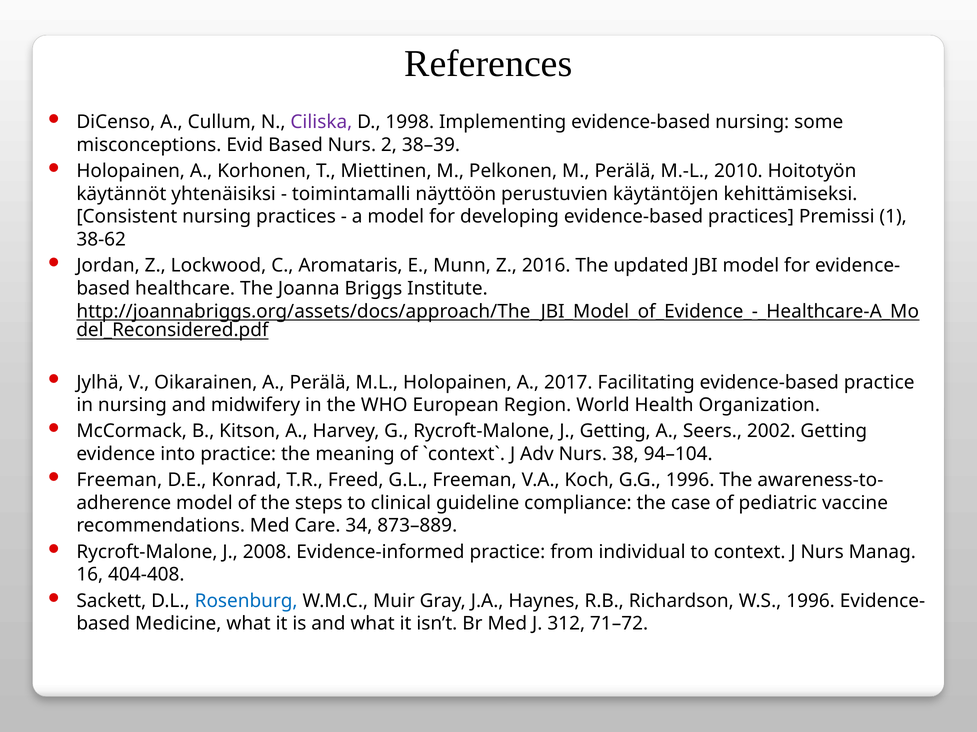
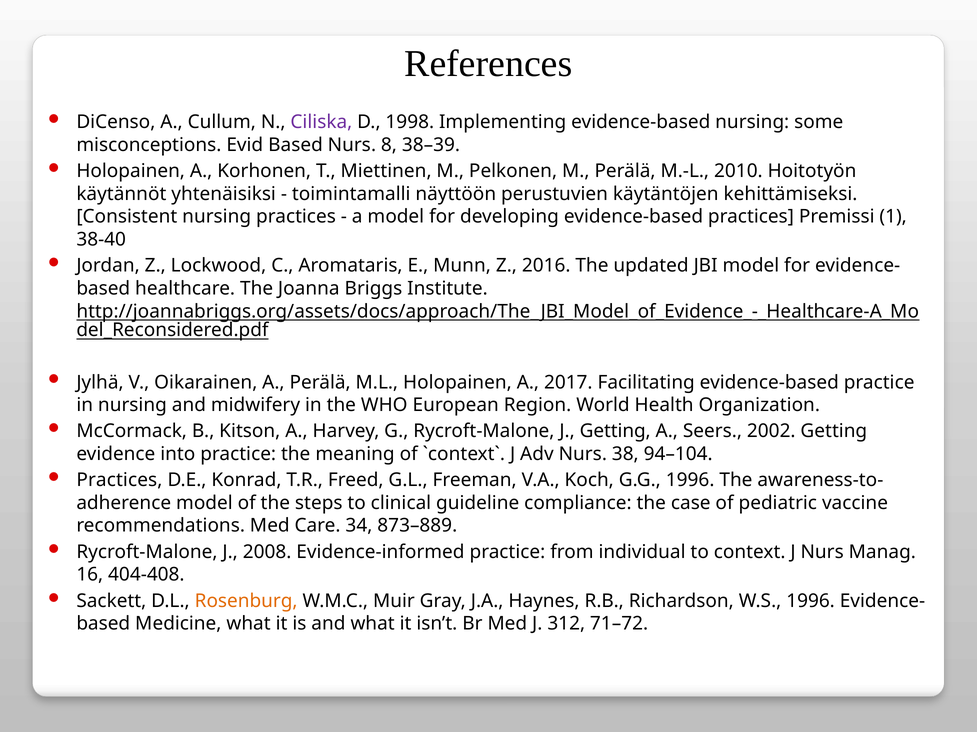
2: 2 -> 8
38-62: 38-62 -> 38-40
Freeman at (119, 481): Freeman -> Practices
Rosenburg colour: blue -> orange
